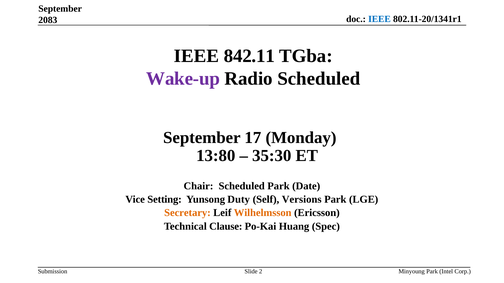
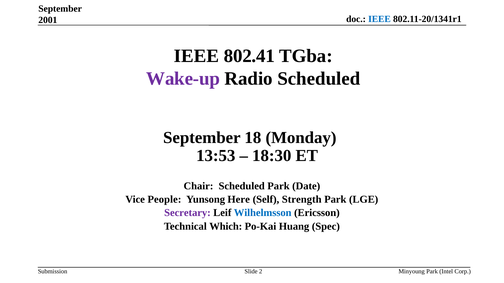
2083: 2083 -> 2001
842.11: 842.11 -> 802.41
17: 17 -> 18
13:80: 13:80 -> 13:53
35:30: 35:30 -> 18:30
Setting: Setting -> People
Duty: Duty -> Here
Versions: Versions -> Strength
Secretary colour: orange -> purple
Wilhelmsson colour: orange -> blue
Clause: Clause -> Which
